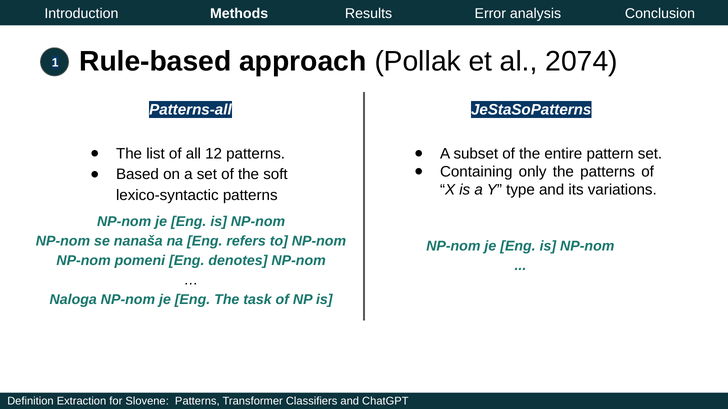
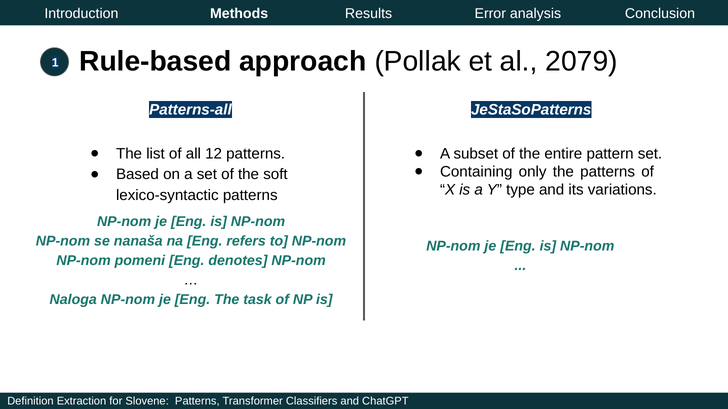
2074: 2074 -> 2079
